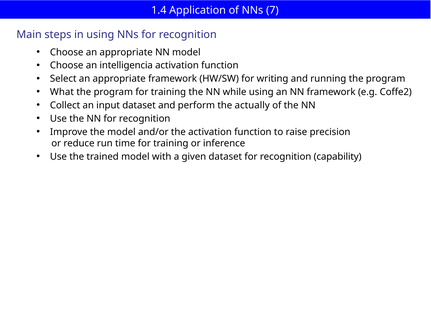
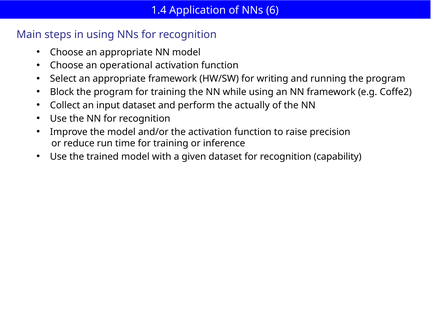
7: 7 -> 6
intelligencia: intelligencia -> operational
What: What -> Block
